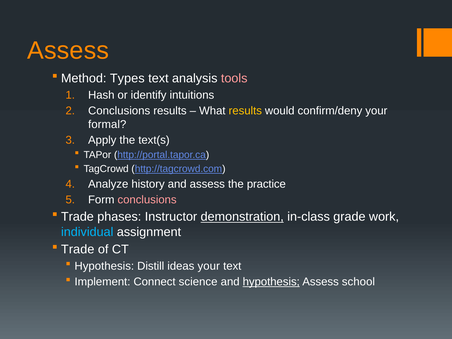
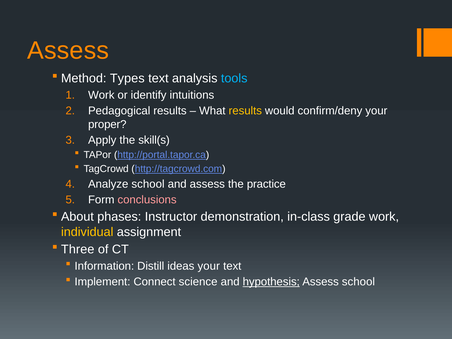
tools colour: pink -> light blue
Hash at (101, 95): Hash -> Work
Conclusions at (119, 111): Conclusions -> Pedagogical
formal: formal -> proper
text(s: text(s -> skill(s
Analyze history: history -> school
Trade at (77, 217): Trade -> About
demonstration underline: present -> none
individual colour: light blue -> yellow
Trade at (78, 249): Trade -> Three
Hypothesis at (104, 266): Hypothesis -> Information
